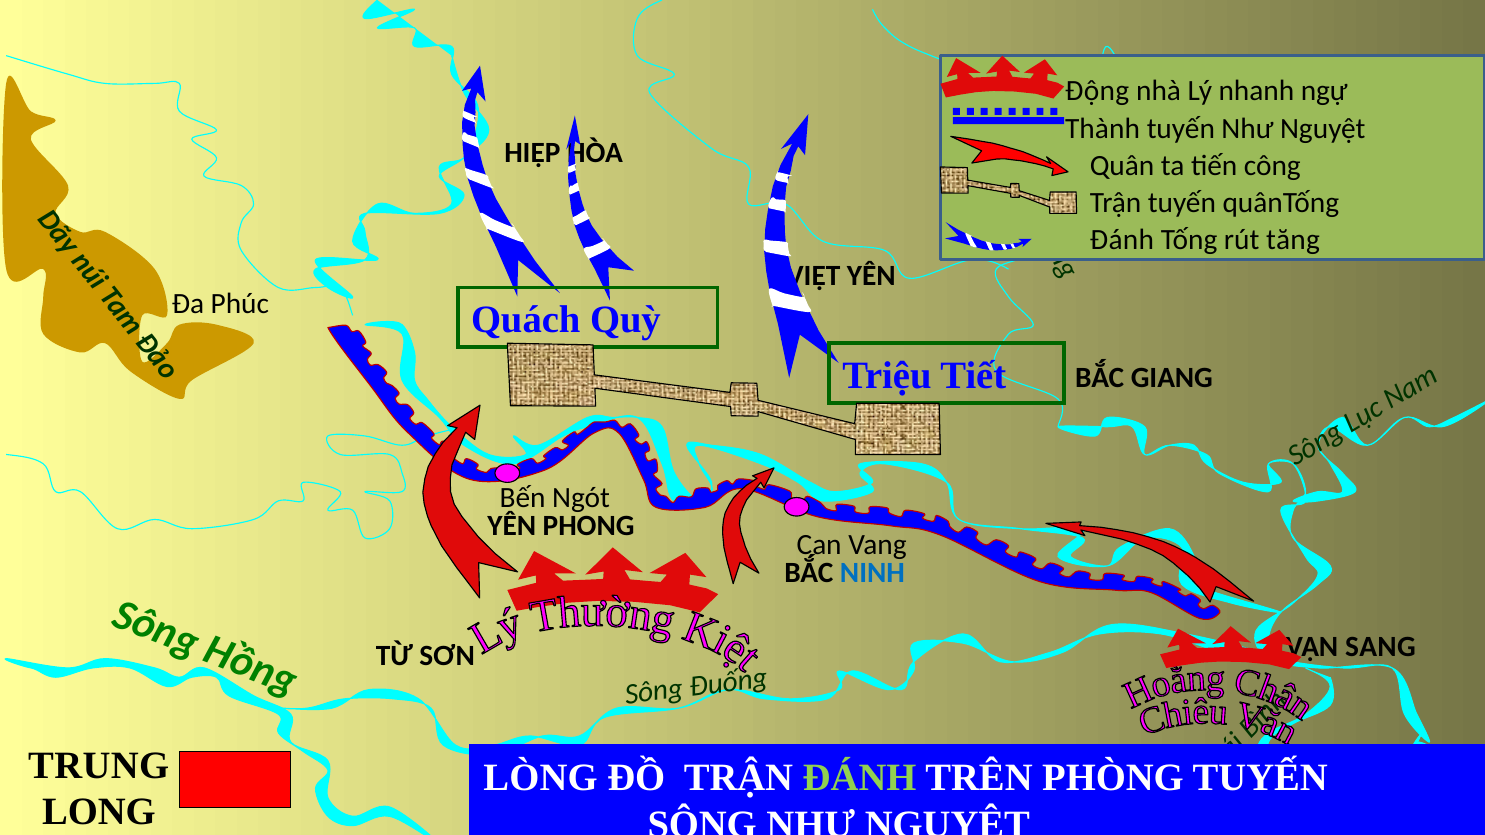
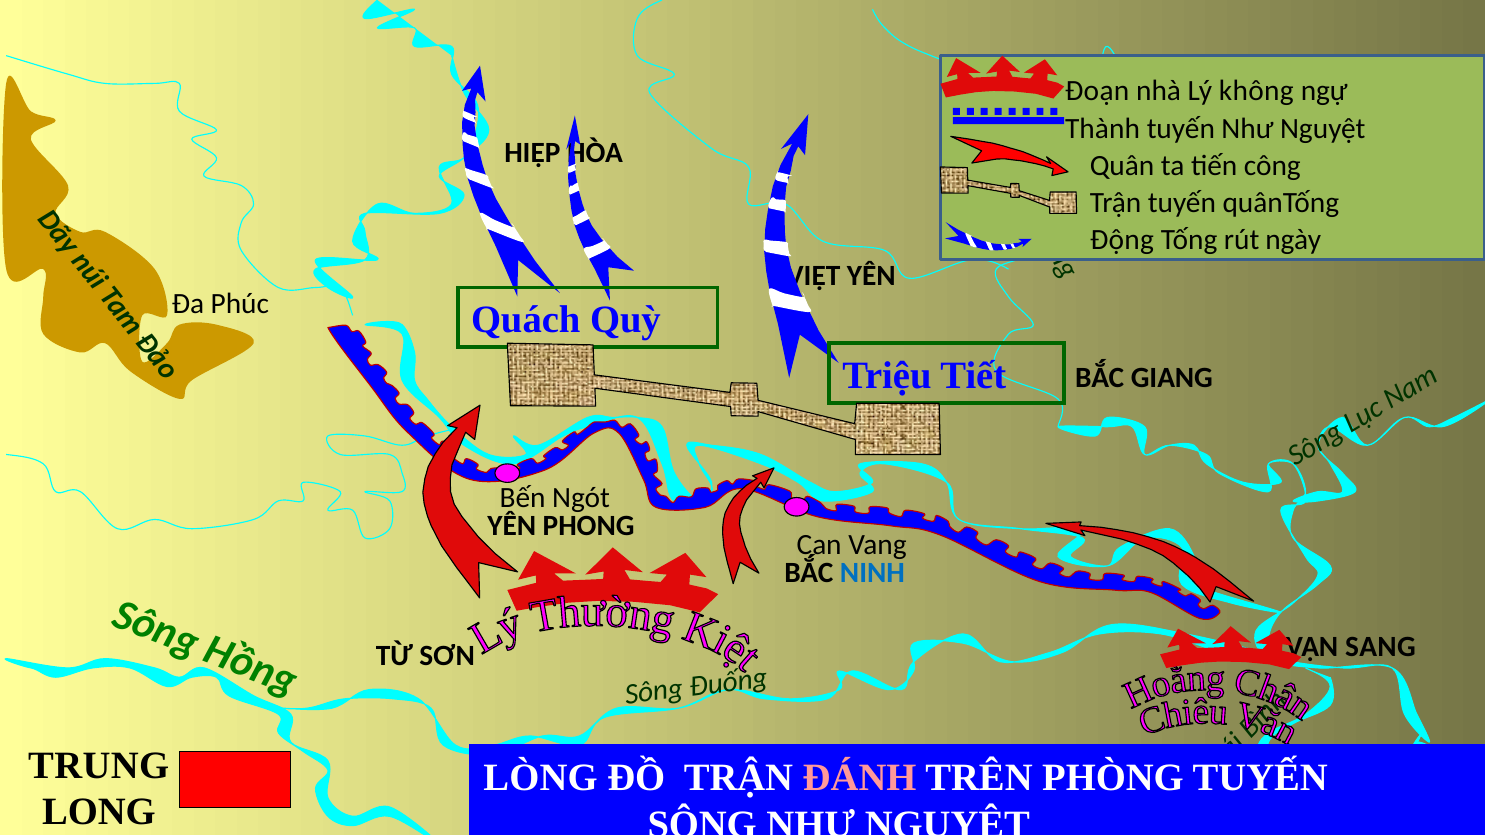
Động: Động -> Đoạn
nhanh: nhanh -> không
Đánh at (1122, 240): Đánh -> Động
tăng: tăng -> ngày
ĐÁNH at (860, 778) colour: light green -> pink
